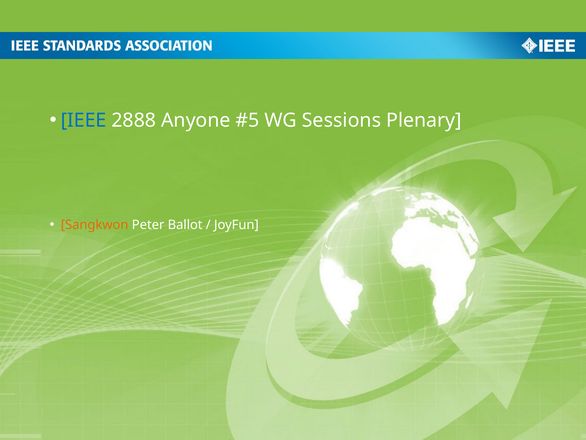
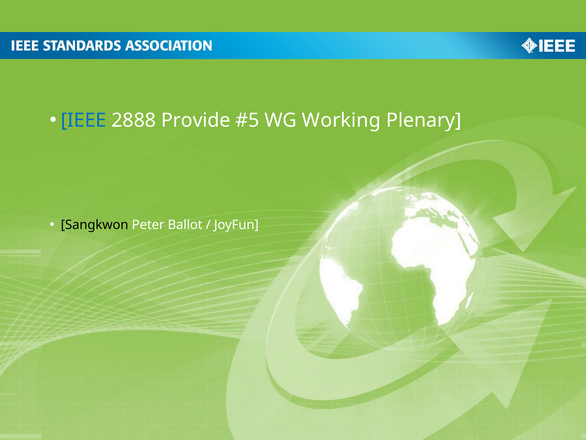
Anyone: Anyone -> Provide
Sessions: Sessions -> Working
Sangkwon colour: orange -> black
